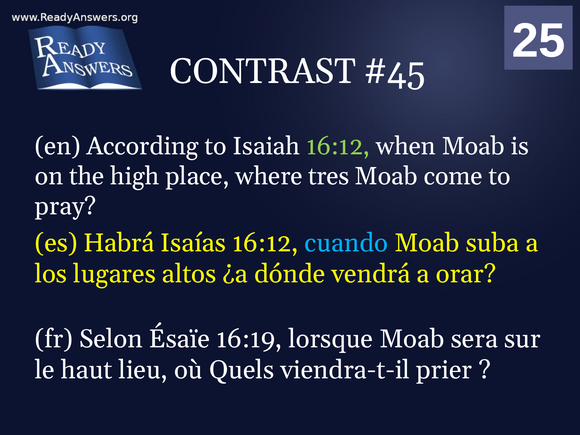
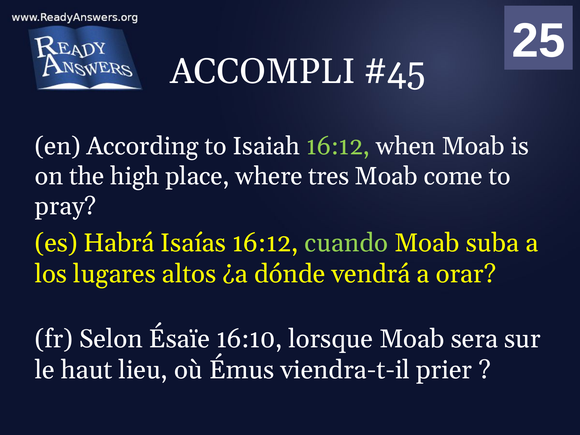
CONTRAST: CONTRAST -> ACCOMPLI
cuando colour: light blue -> light green
16:19: 16:19 -> 16:10
Quels: Quels -> Émus
